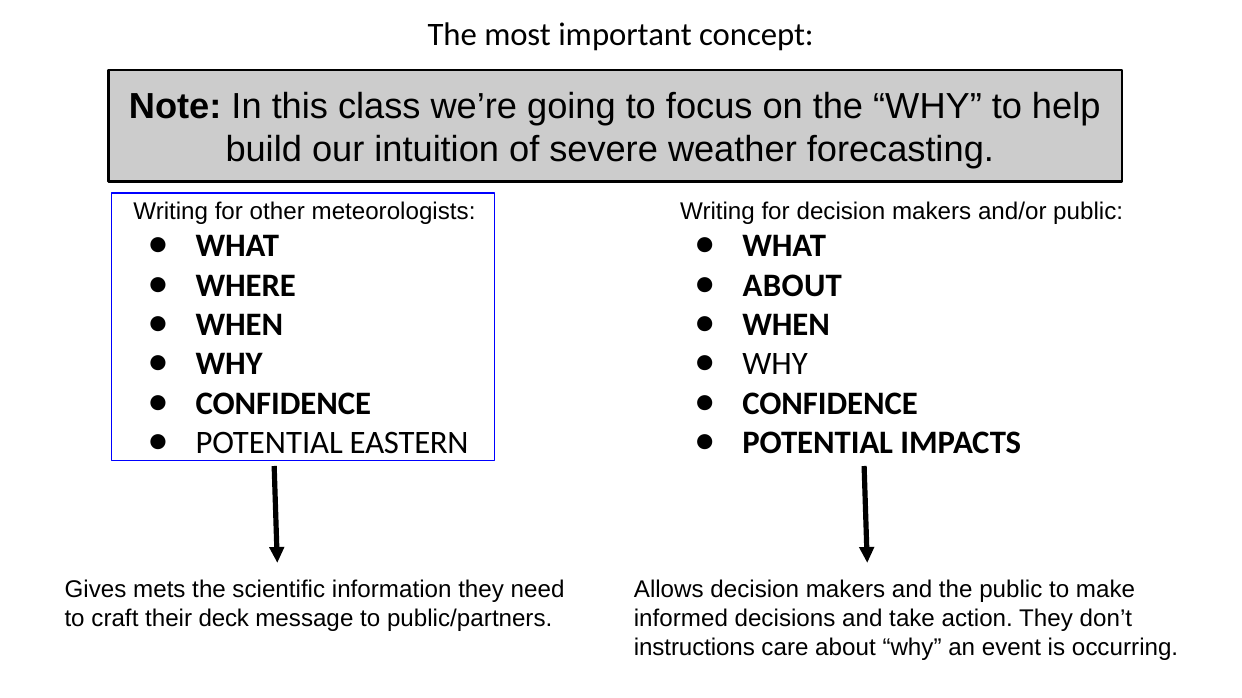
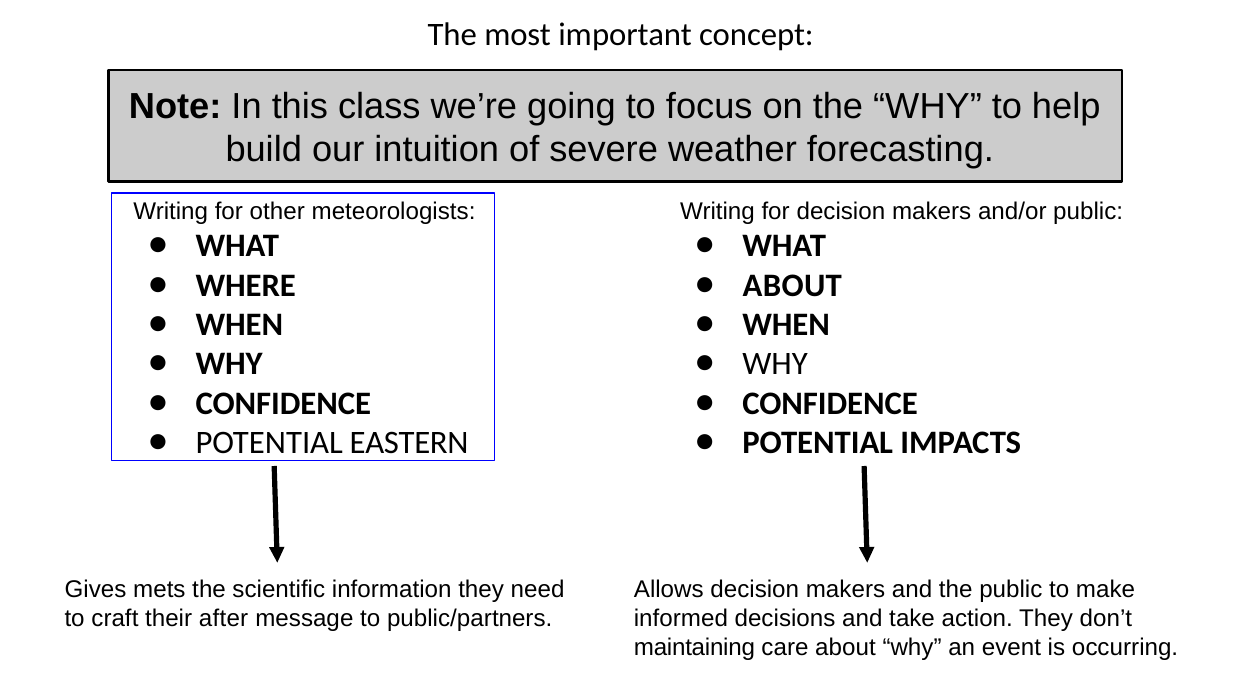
deck: deck -> after
instructions: instructions -> maintaining
